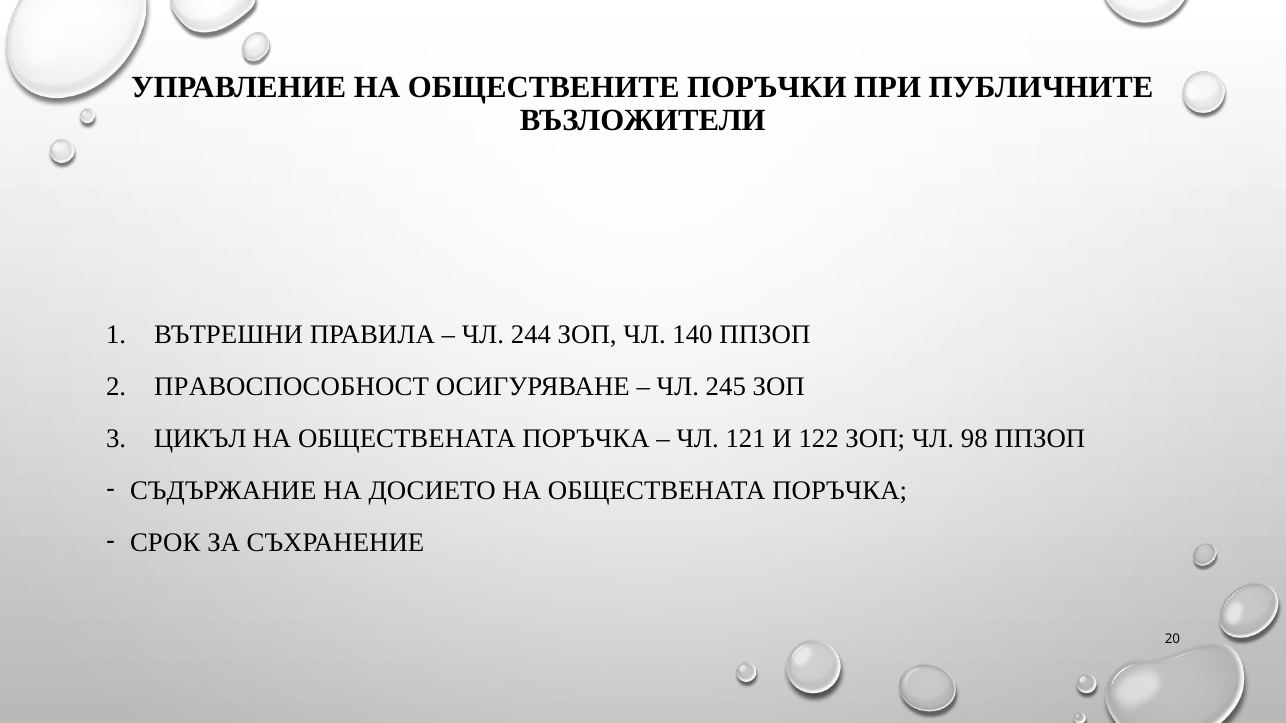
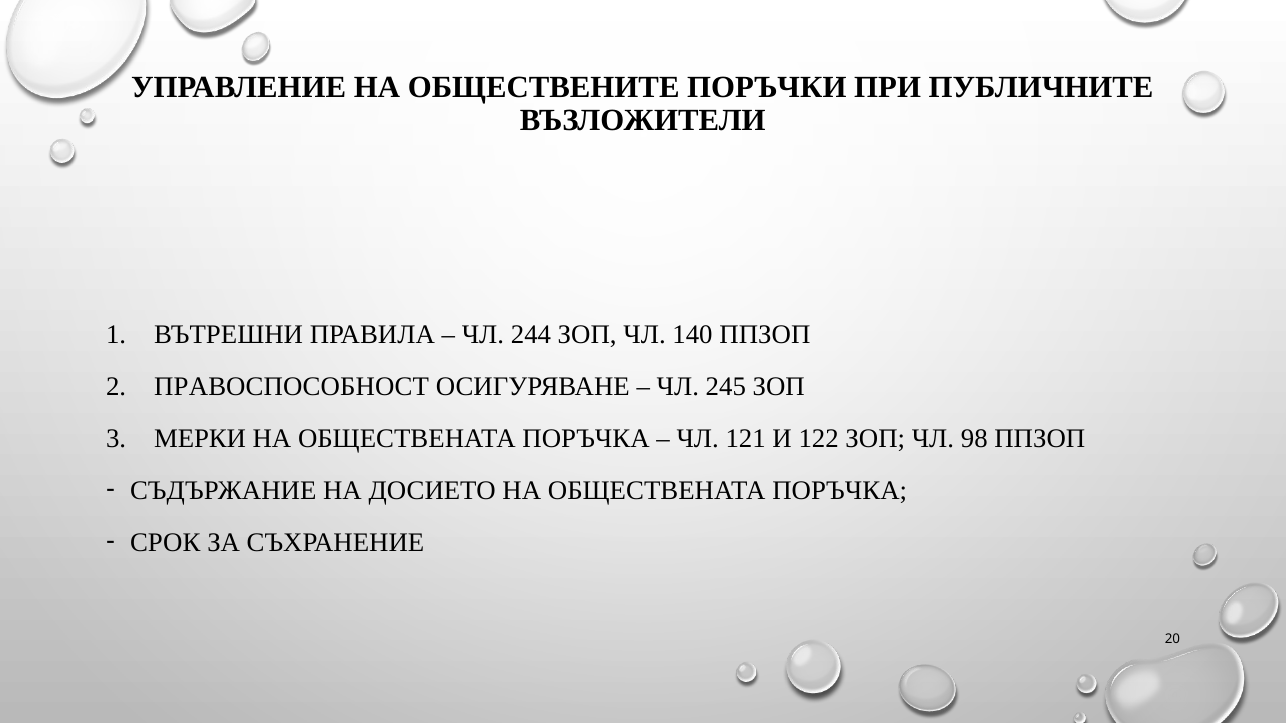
ЦИКЪЛ: ЦИКЪЛ -> МЕРКИ
